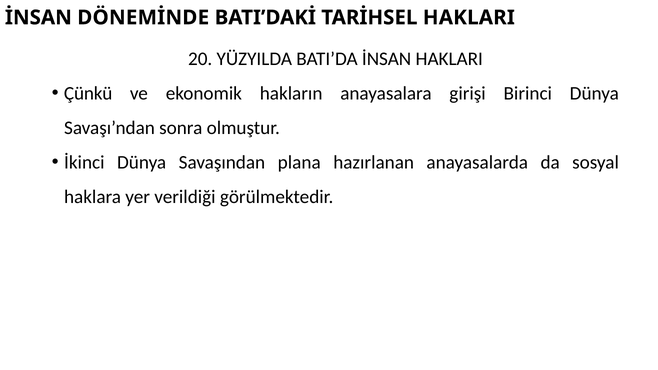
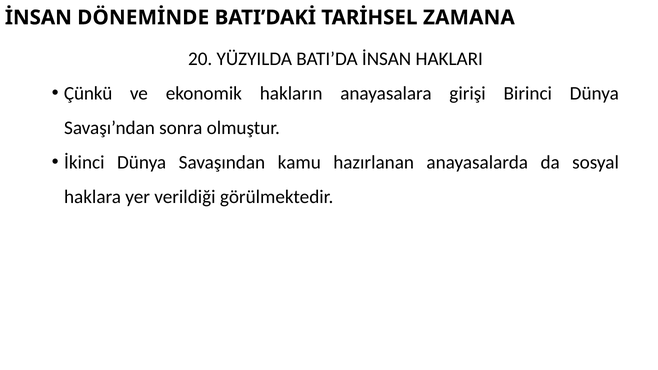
TARİHSEL HAKLARI: HAKLARI -> ZAMANA
plana: plana -> kamu
